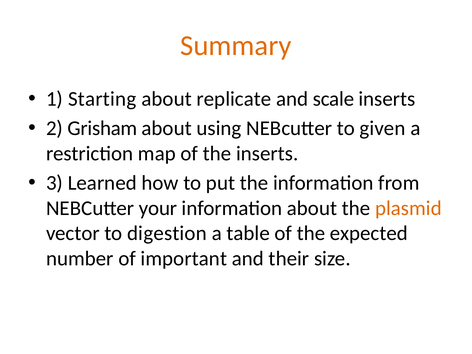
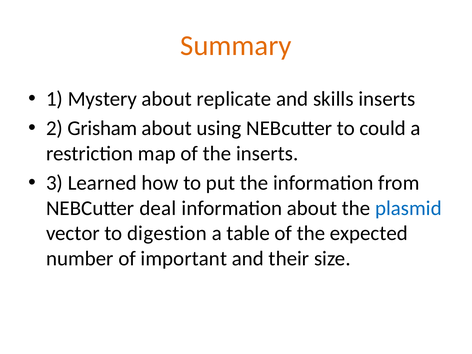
Starting: Starting -> Mystery
scale: scale -> skills
given: given -> could
your: your -> deal
plasmid colour: orange -> blue
